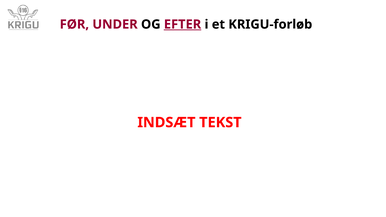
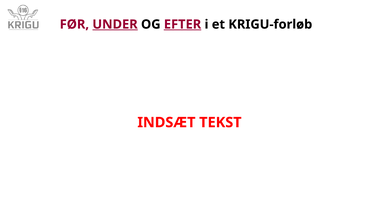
UNDER underline: none -> present
